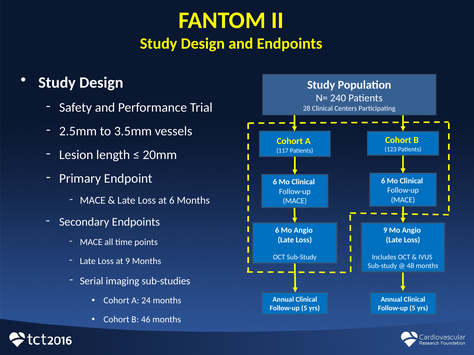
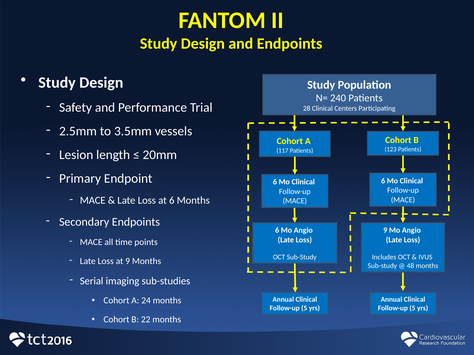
46: 46 -> 22
